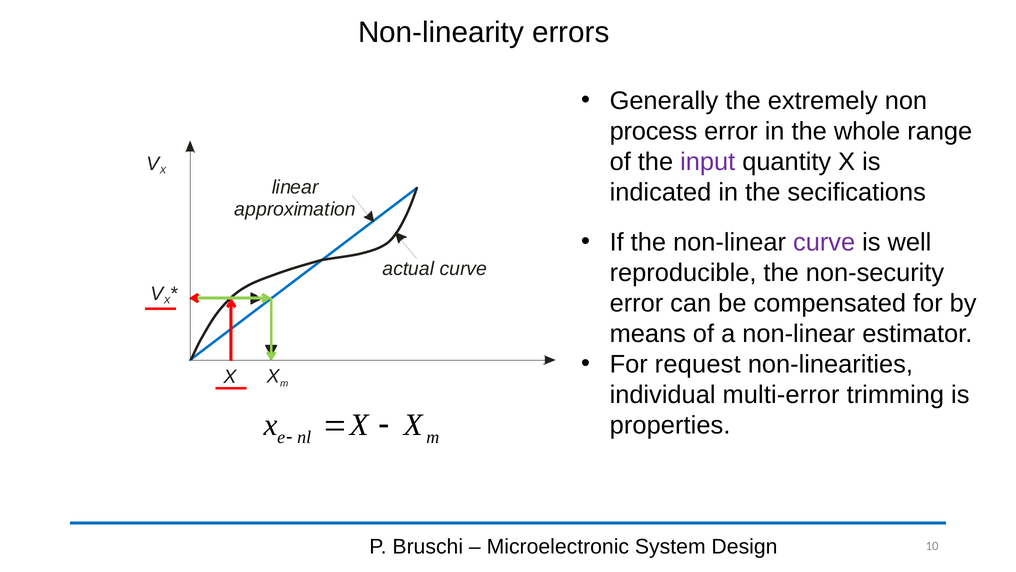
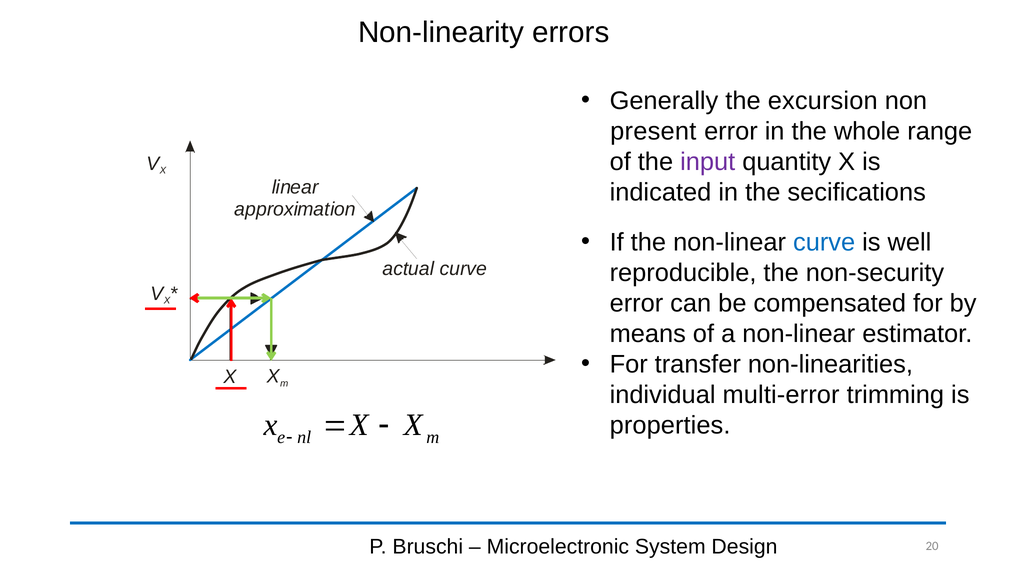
extremely: extremely -> excursion
process: process -> present
curve at (824, 242) colour: purple -> blue
request: request -> transfer
10: 10 -> 20
